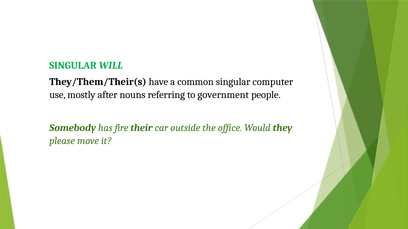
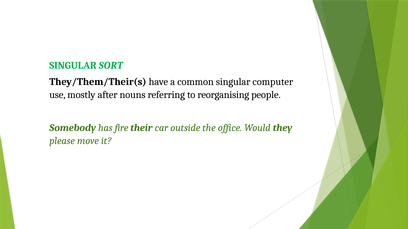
WILL: WILL -> SORT
government: government -> reorganising
